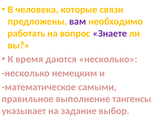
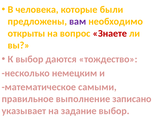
связи: связи -> были
работать: работать -> открыты
Знаете colour: purple -> red
К время: время -> выбор
даются несколько: несколько -> тождество
тангенсы: тангенсы -> записано
